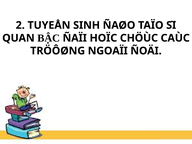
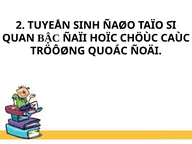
NGOAÏI: NGOAÏI -> QUOÁC
